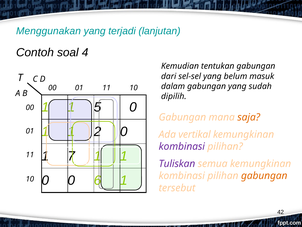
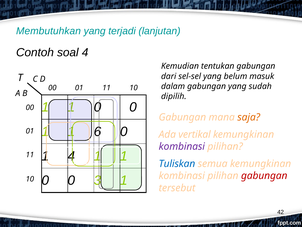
Menggunakan: Menggunakan -> Membutuhkan
5 at (98, 107): 5 -> 0
2: 2 -> 6
1 7: 7 -> 4
Tuliskan colour: purple -> blue
gabungan at (264, 175) colour: orange -> red
6: 6 -> 3
